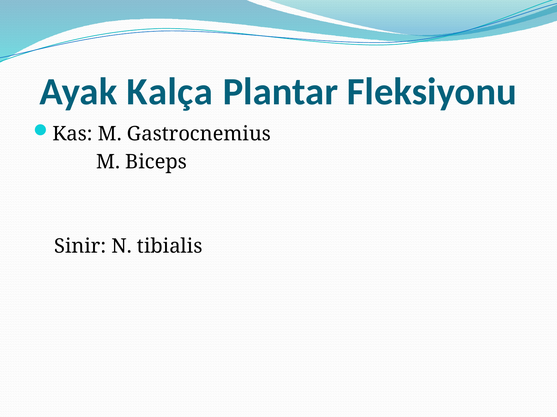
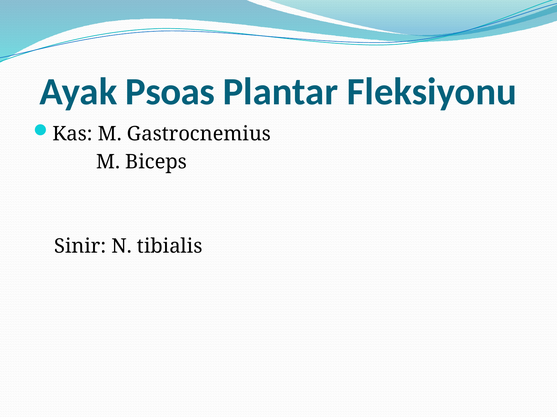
Kalça: Kalça -> Psoas
